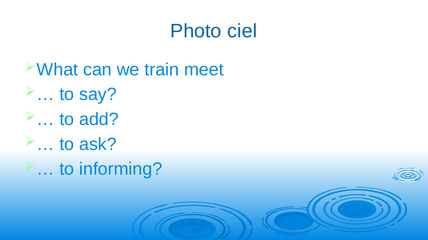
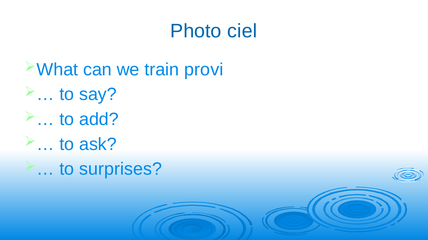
meet: meet -> provi
informing: informing -> surprises
